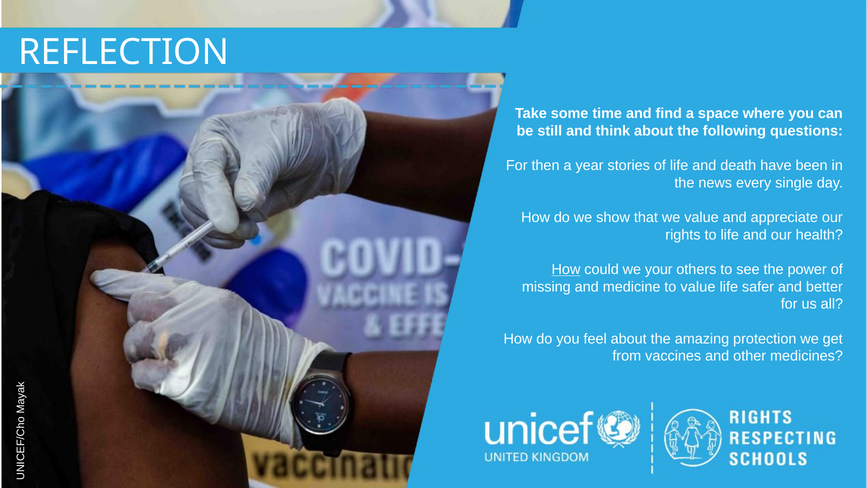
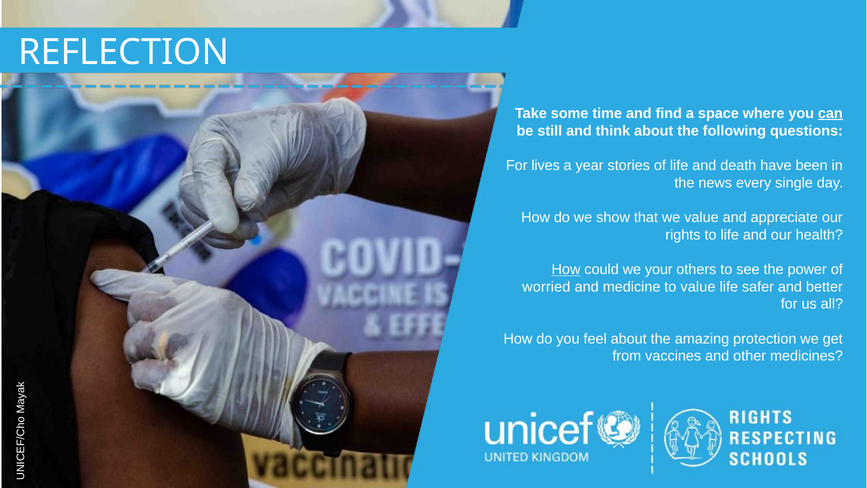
can underline: none -> present
then: then -> lives
missing: missing -> worried
